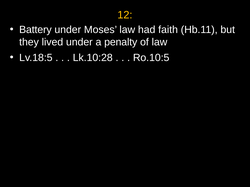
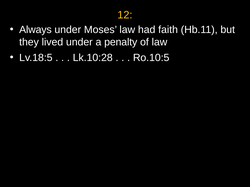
Battery: Battery -> Always
